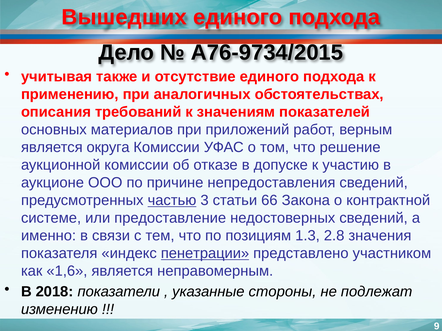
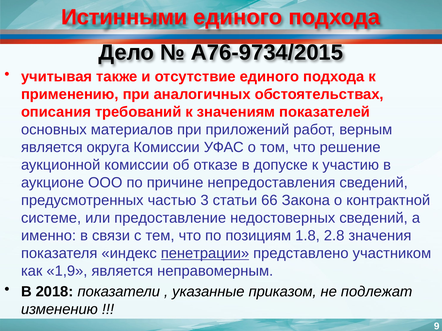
Вышедших: Вышедших -> Истинными
частью underline: present -> none
1.3: 1.3 -> 1.8
1,6: 1,6 -> 1,9
стороны: стороны -> приказом
